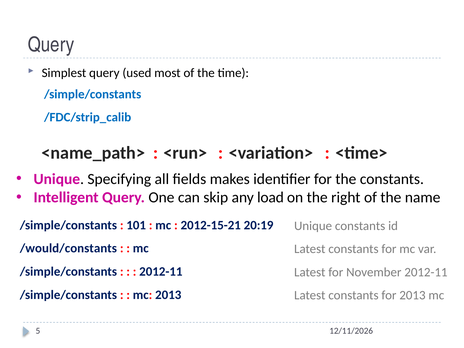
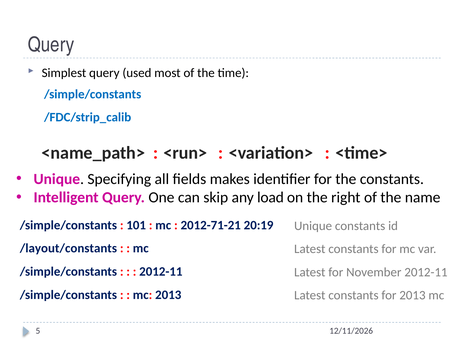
2012-15-21: 2012-15-21 -> 2012-71-21
/would/constants: /would/constants -> /layout/constants
